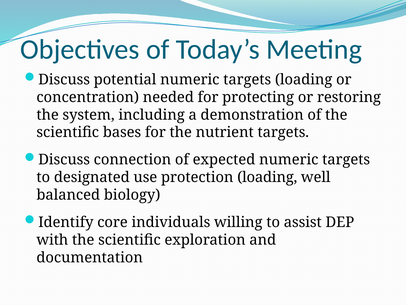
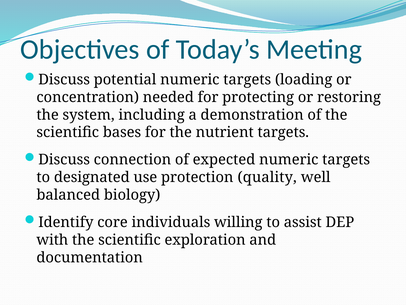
protection loading: loading -> quality
